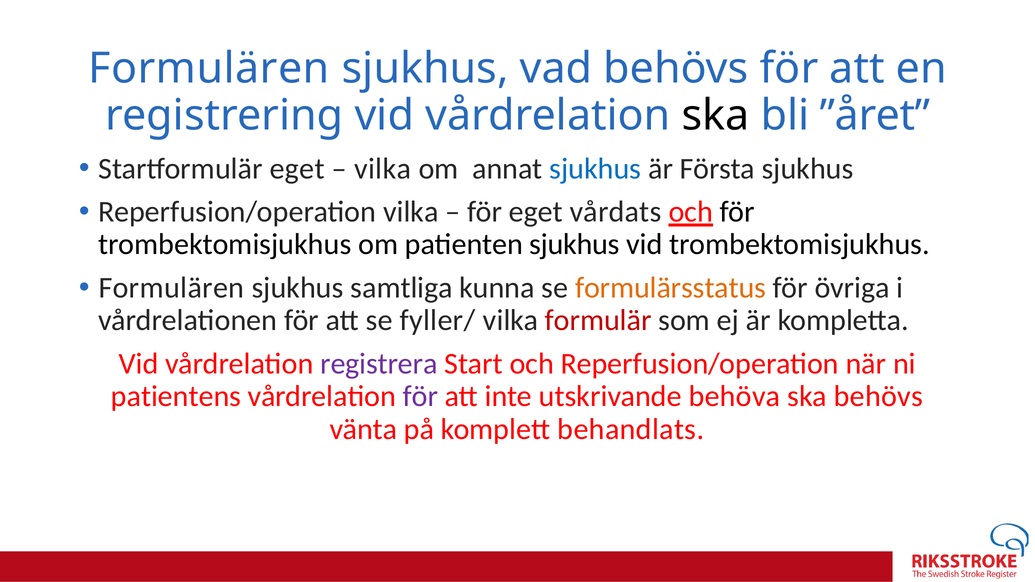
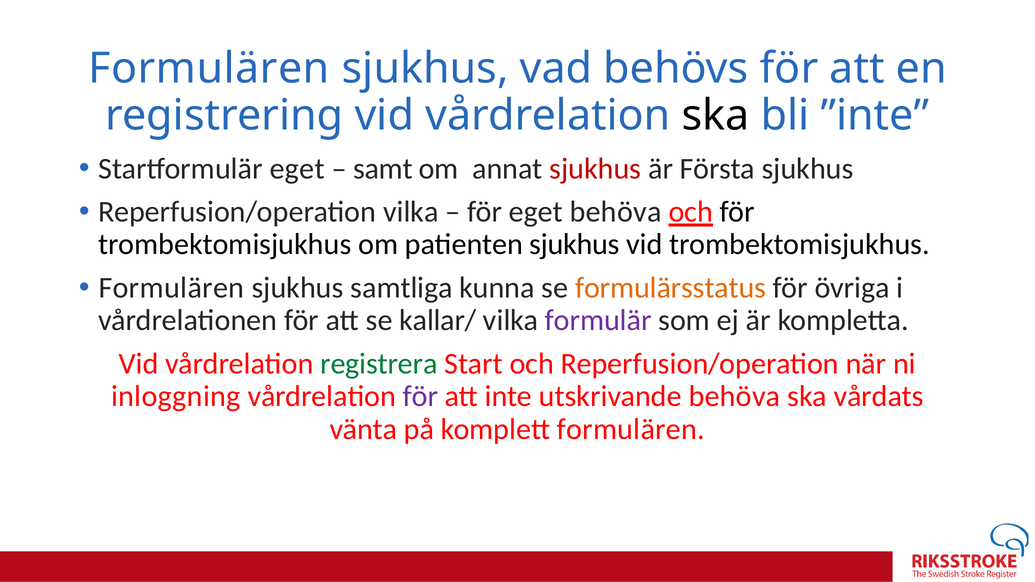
”året: ”året -> ”inte
vilka at (383, 169): vilka -> samt
sjukhus at (595, 169) colour: blue -> red
eget vårdats: vårdats -> behöva
fyller/: fyller/ -> kallar/
formulär colour: red -> purple
registrera colour: purple -> green
patientens: patientens -> inloggning
ska behövs: behövs -> vårdats
komplett behandlats: behandlats -> formulären
